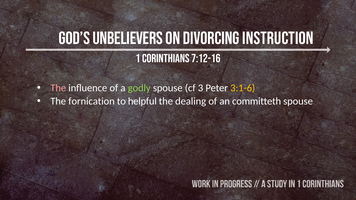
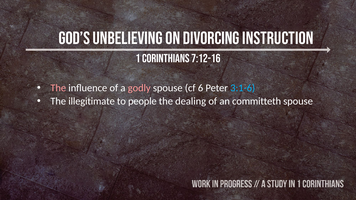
Unbelievers: Unbelievers -> Unbelieving
godly colour: light green -> pink
3: 3 -> 6
3:1-6 colour: yellow -> light blue
fornication: fornication -> illegitimate
helpful: helpful -> people
